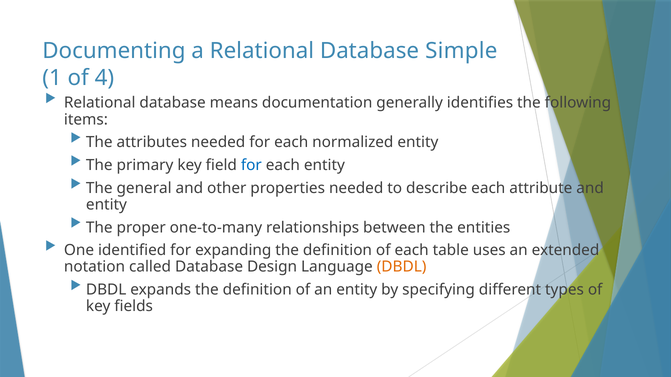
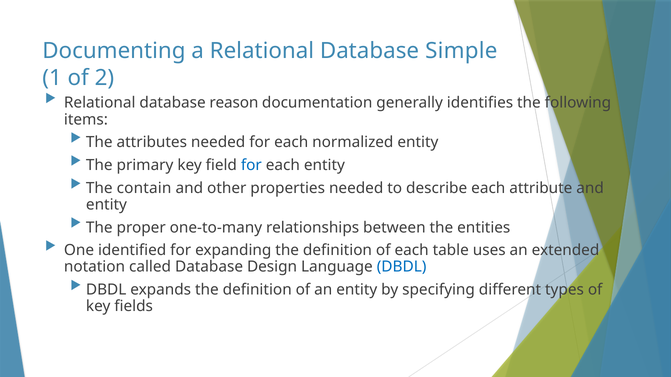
4: 4 -> 2
means: means -> reason
general: general -> contain
DBDL at (402, 267) colour: orange -> blue
